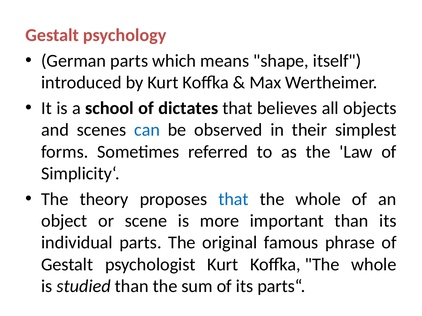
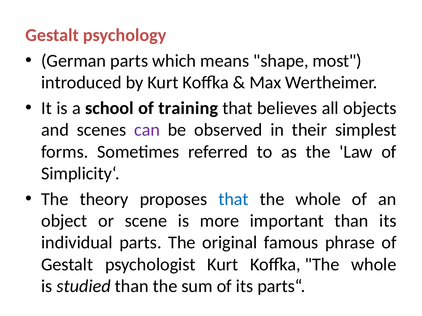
itself: itself -> most
dictates: dictates -> training
can colour: blue -> purple
